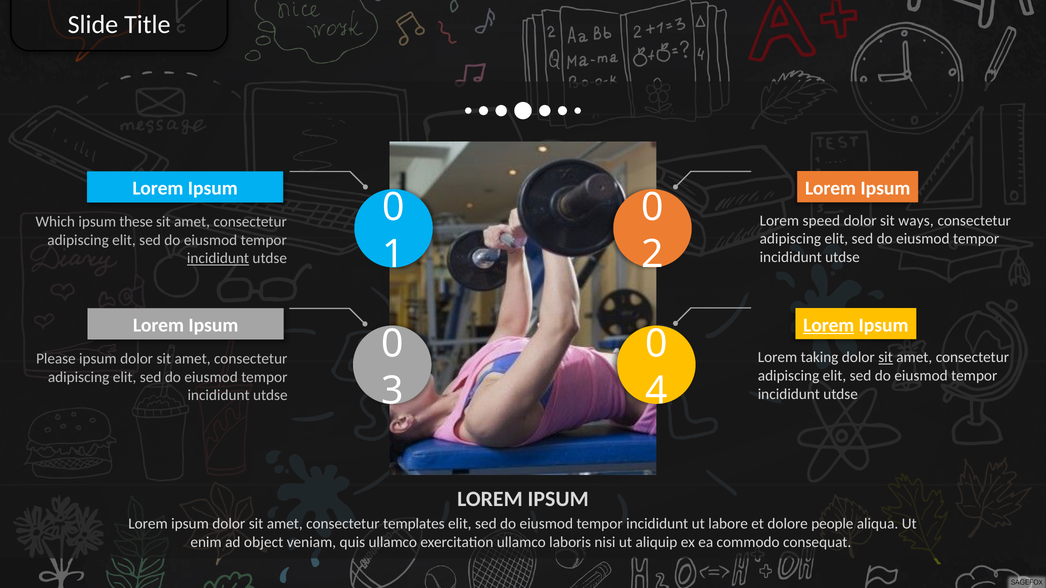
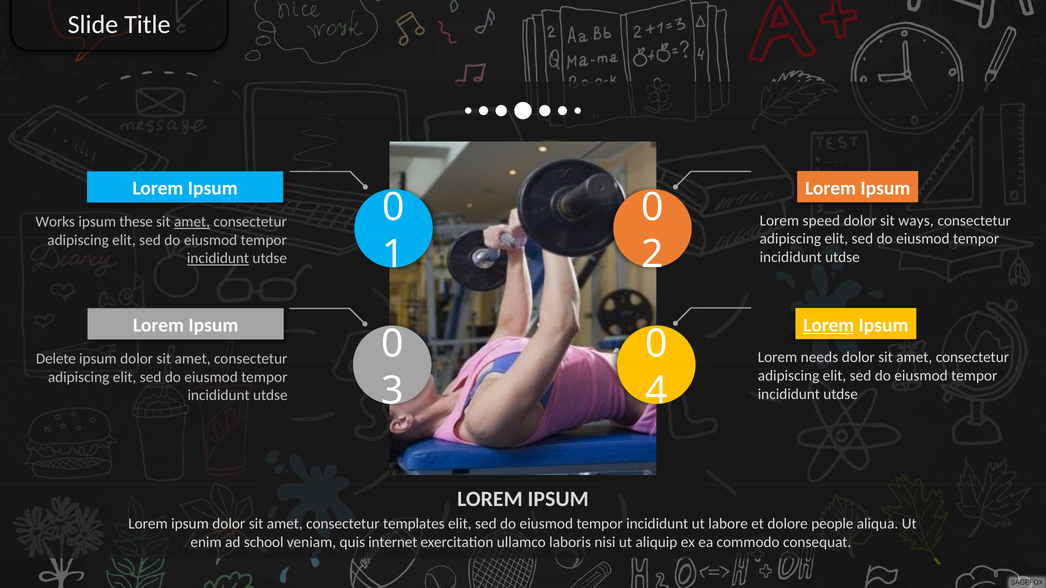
Which: Which -> Works
amet at (192, 222) underline: none -> present
taking: taking -> needs
sit at (886, 358) underline: present -> none
Please: Please -> Delete
object: object -> school
quis ullamco: ullamco -> internet
